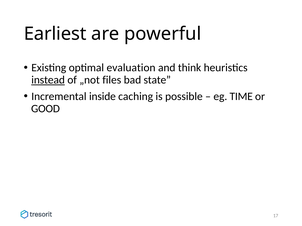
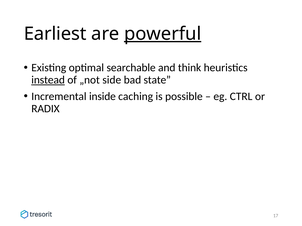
powerful underline: none -> present
evaluation: evaluation -> searchable
files: files -> side
TIME: TIME -> CTRL
GOOD: GOOD -> RADIX
